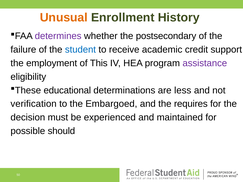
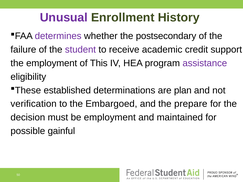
Unusual colour: orange -> purple
student colour: blue -> purple
educational: educational -> established
less: less -> plan
requires: requires -> prepare
be experienced: experienced -> employment
should: should -> gainful
